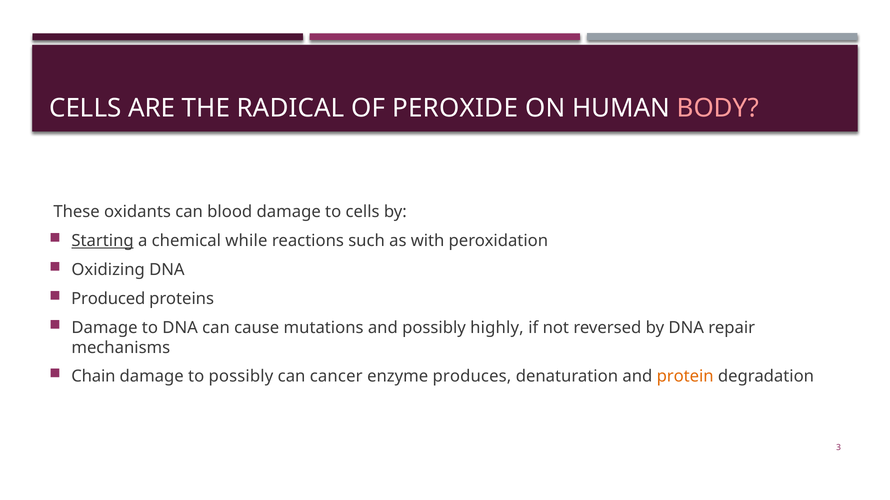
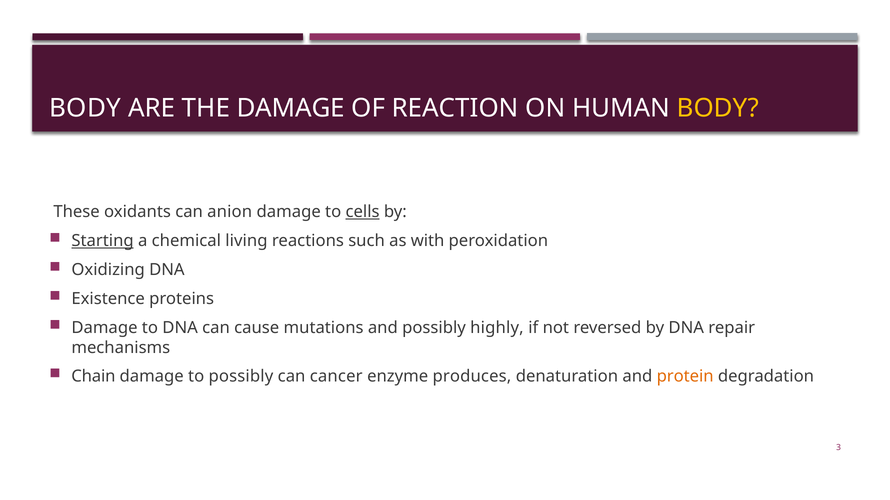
CELLS at (85, 108): CELLS -> BODY
THE RADICAL: RADICAL -> DAMAGE
PEROXIDE: PEROXIDE -> REACTION
BODY at (718, 108) colour: pink -> yellow
blood: blood -> anion
cells at (363, 212) underline: none -> present
while: while -> living
Produced: Produced -> Existence
